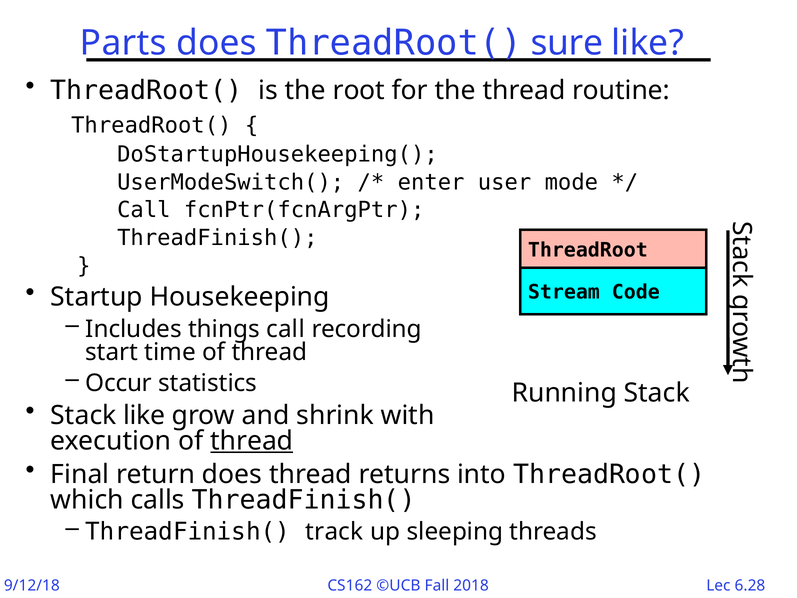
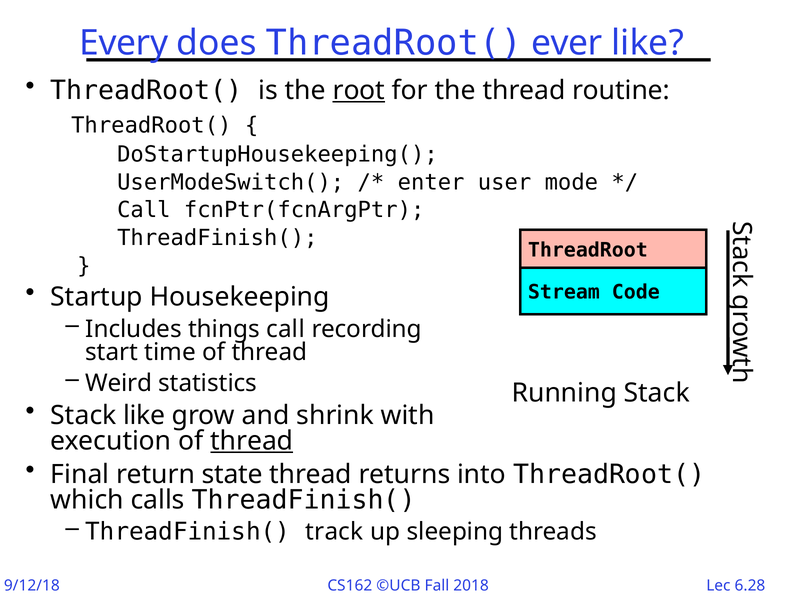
Parts: Parts -> Every
sure: sure -> ever
root underline: none -> present
Occur: Occur -> Weird
return does: does -> state
